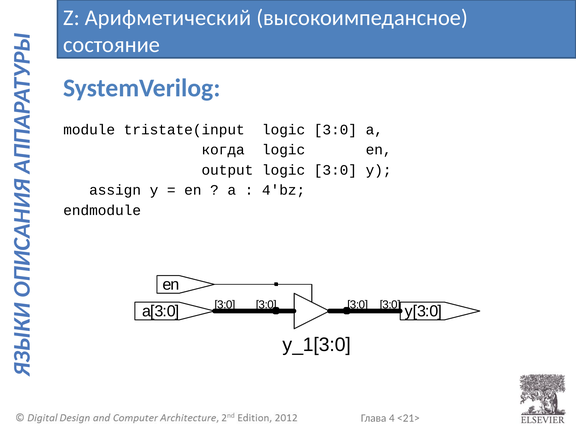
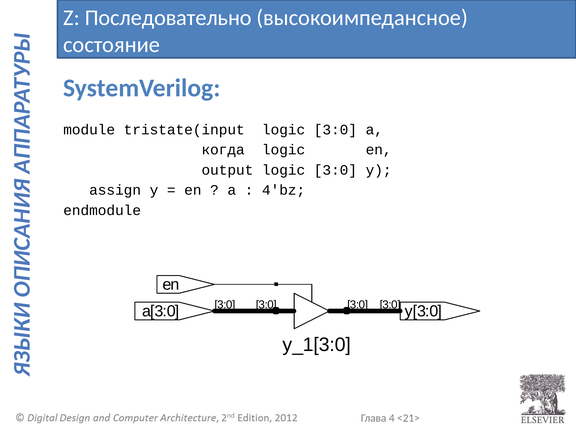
Арифметический: Арифметический -> Последовательно
